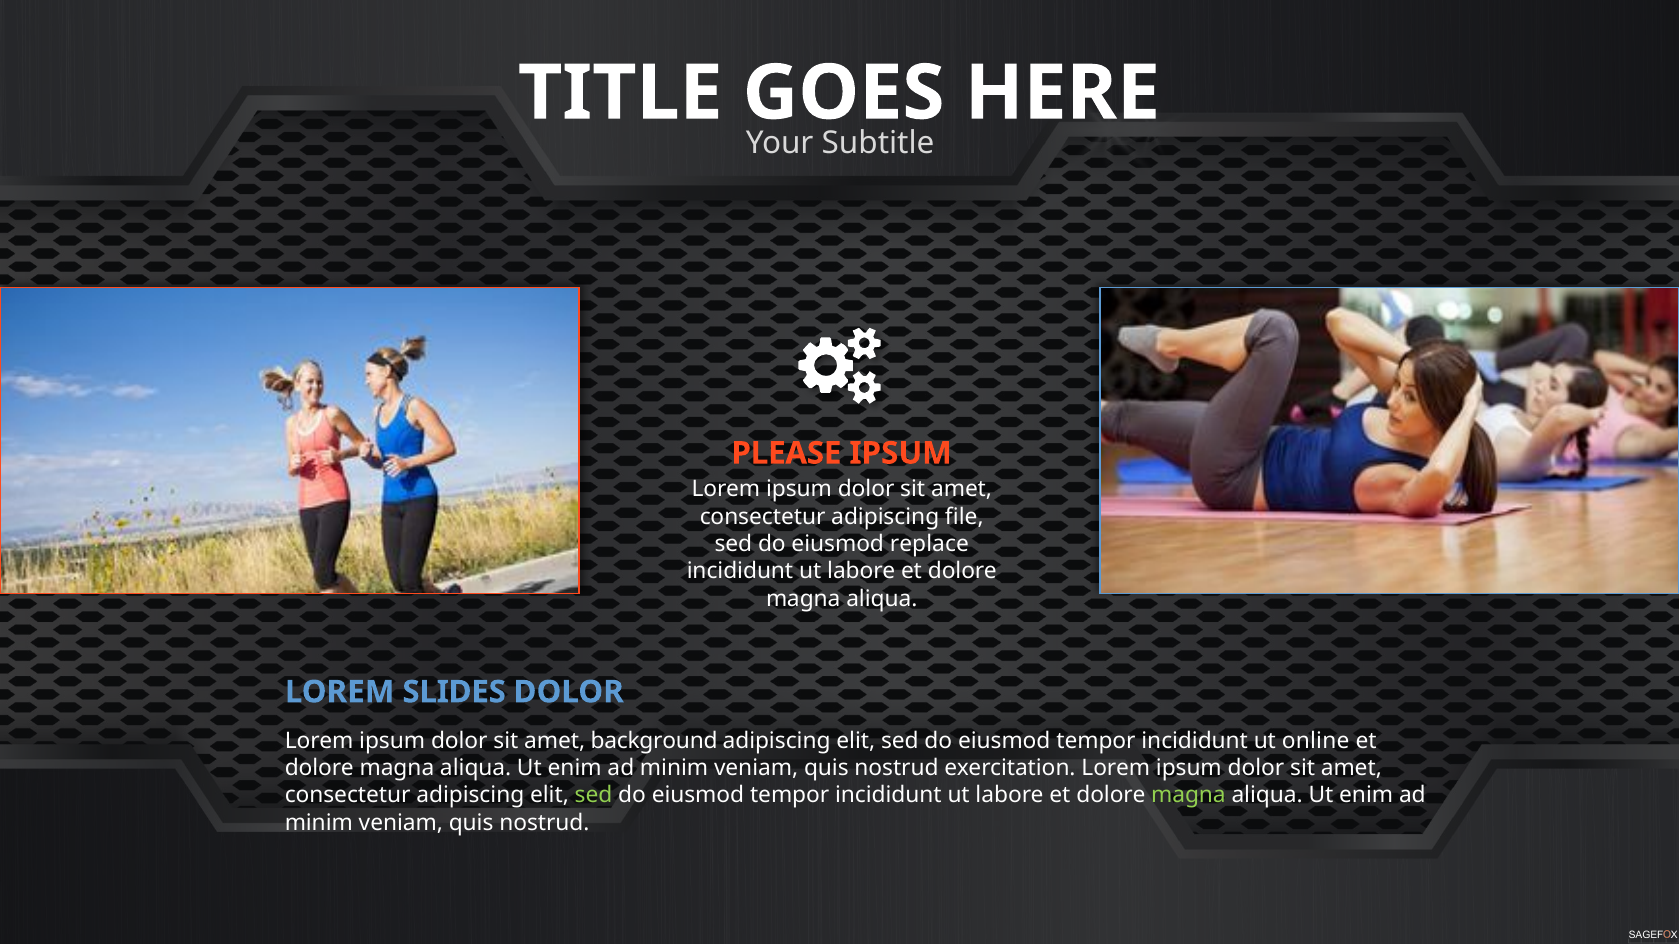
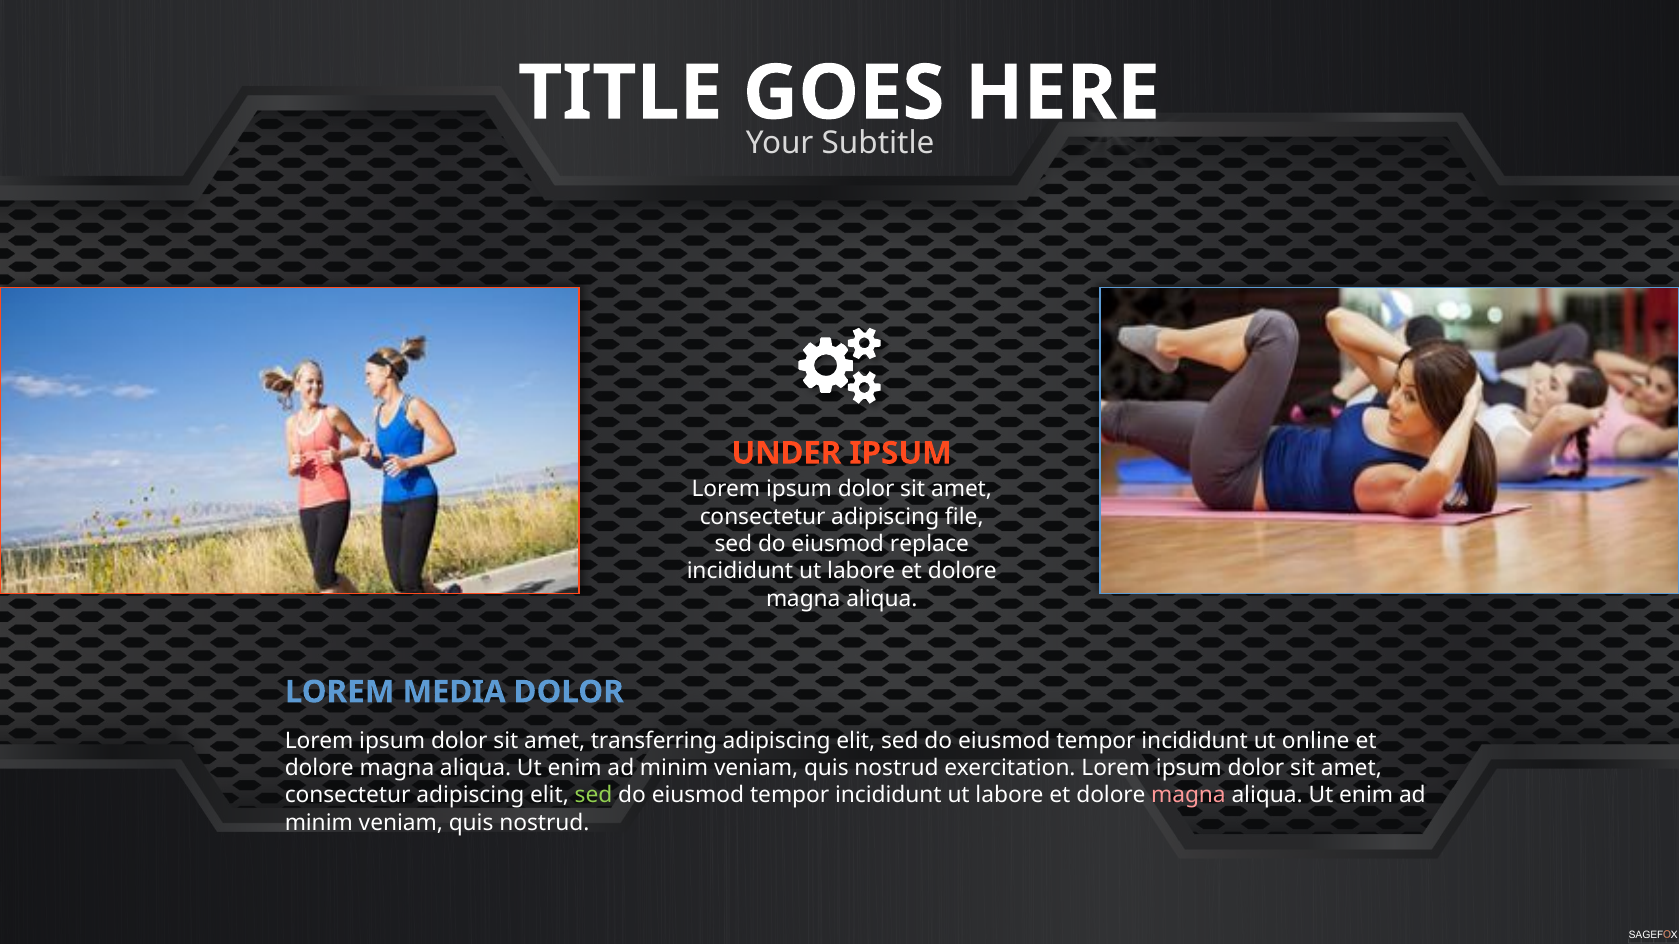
PLEASE: PLEASE -> UNDER
SLIDES: SLIDES -> MEDIA
background: background -> transferring
magna at (1188, 796) colour: light green -> pink
